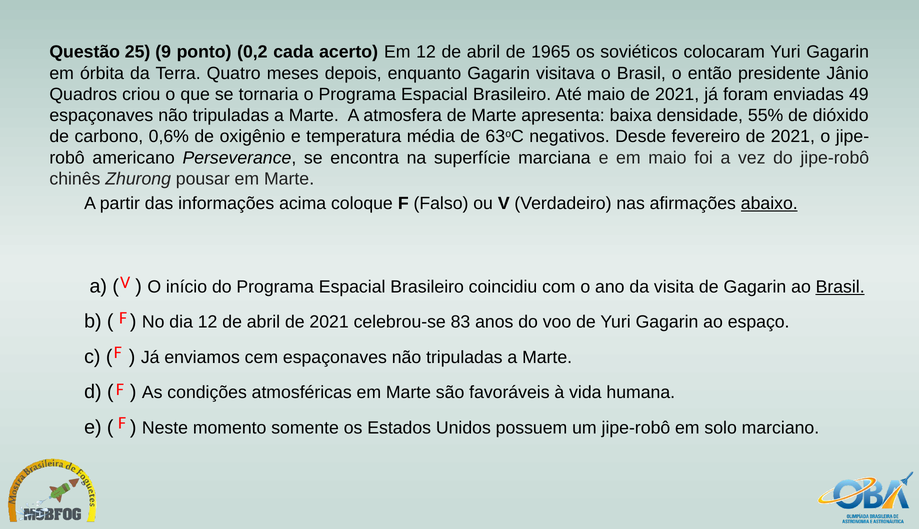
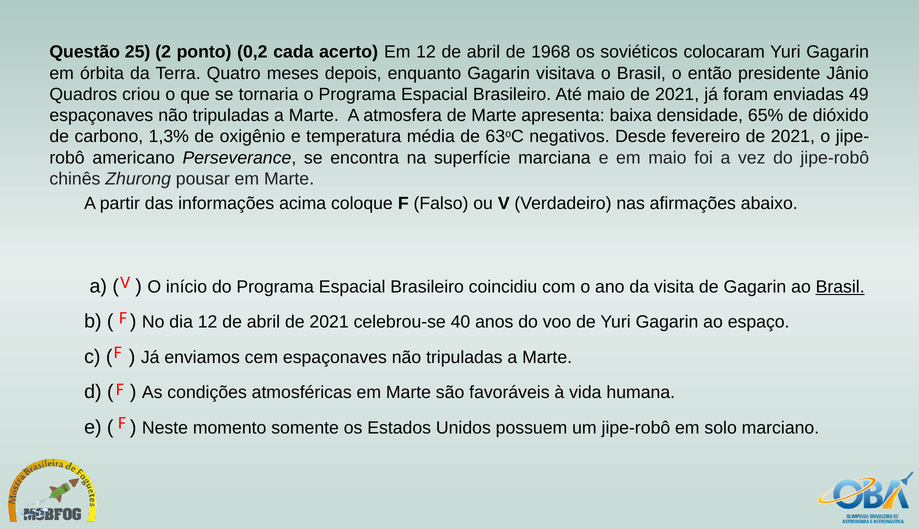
9: 9 -> 2
1965: 1965 -> 1968
55%: 55% -> 65%
0,6%: 0,6% -> 1,3%
abaixo underline: present -> none
83: 83 -> 40
